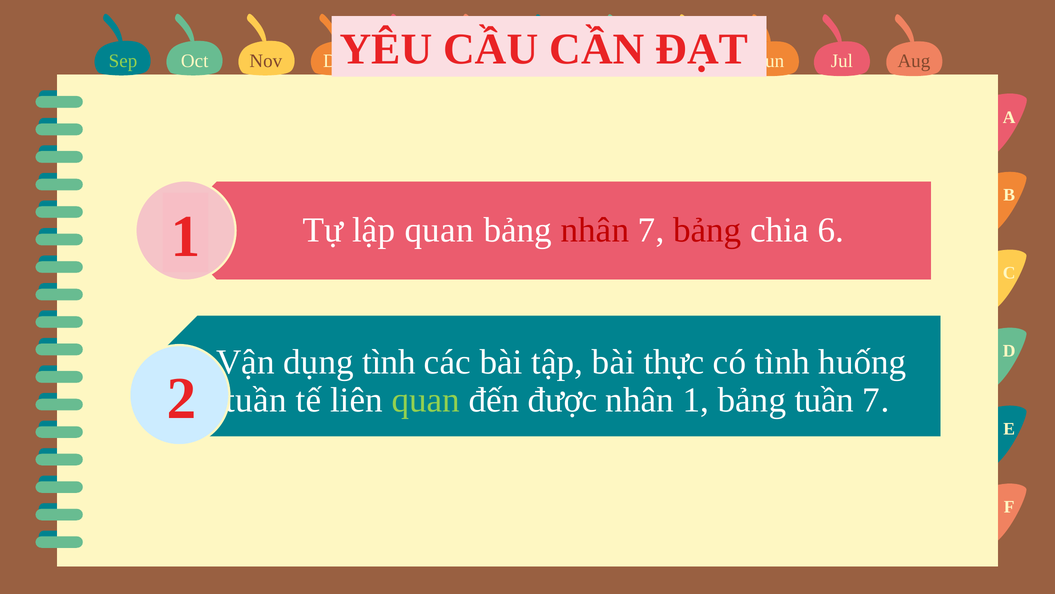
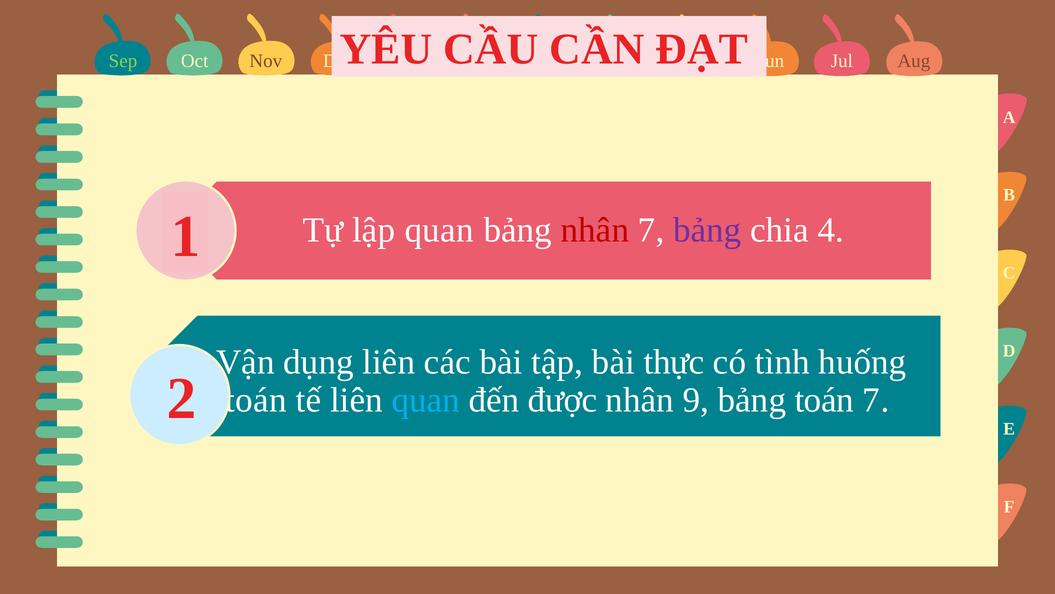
bảng at (707, 230) colour: red -> purple
6: 6 -> 4
dụng tình: tình -> liên
tuần at (256, 400): tuần -> toán
quan at (426, 400) colour: light green -> light blue
nhân 1: 1 -> 9
bảng tuần: tuần -> toán
